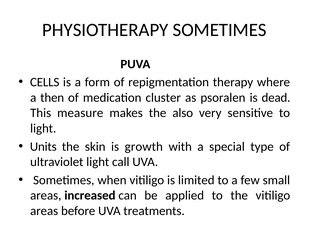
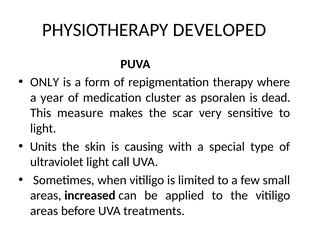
PHYSIOTHERAPY SOMETIMES: SOMETIMES -> DEVELOPED
CELLS: CELLS -> ONLY
then: then -> year
also: also -> scar
growth: growth -> causing
